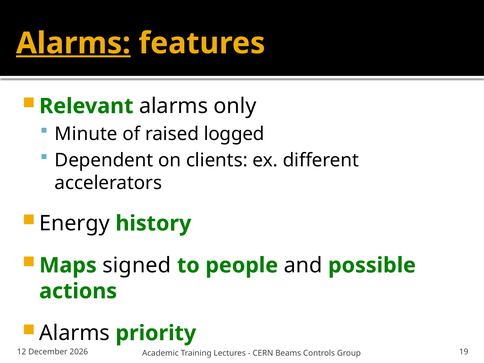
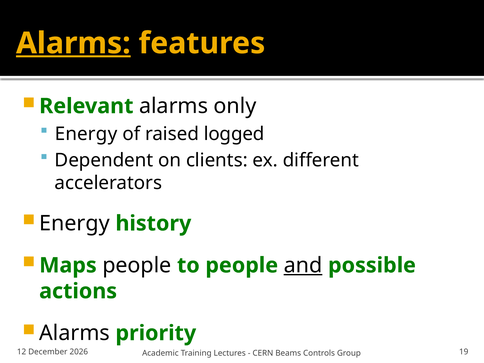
Minute at (86, 134): Minute -> Energy
Maps signed: signed -> people
and underline: none -> present
